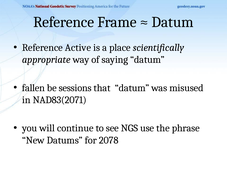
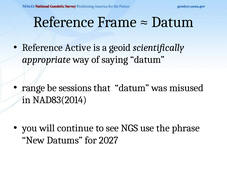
place: place -> geoid
fallen: fallen -> range
NAD83(2071: NAD83(2071 -> NAD83(2014
2078: 2078 -> 2027
